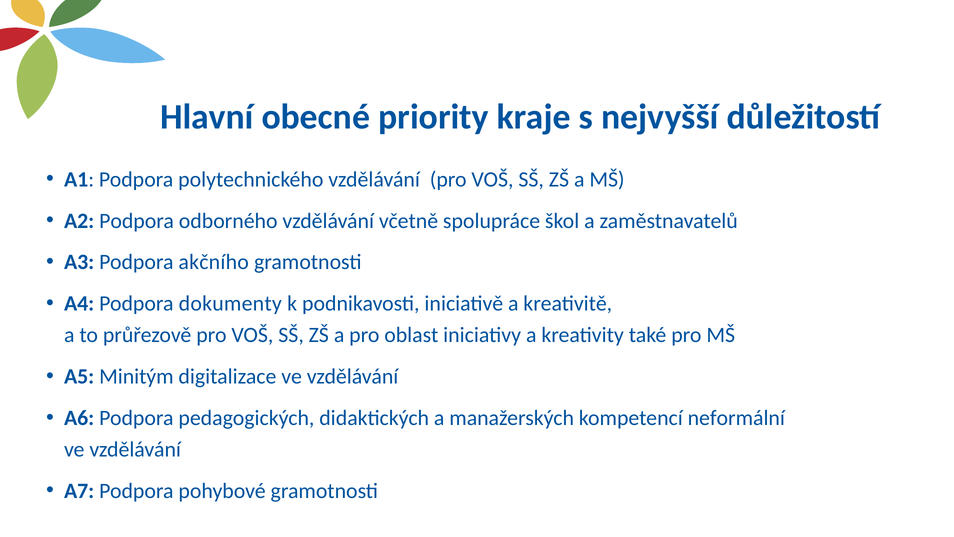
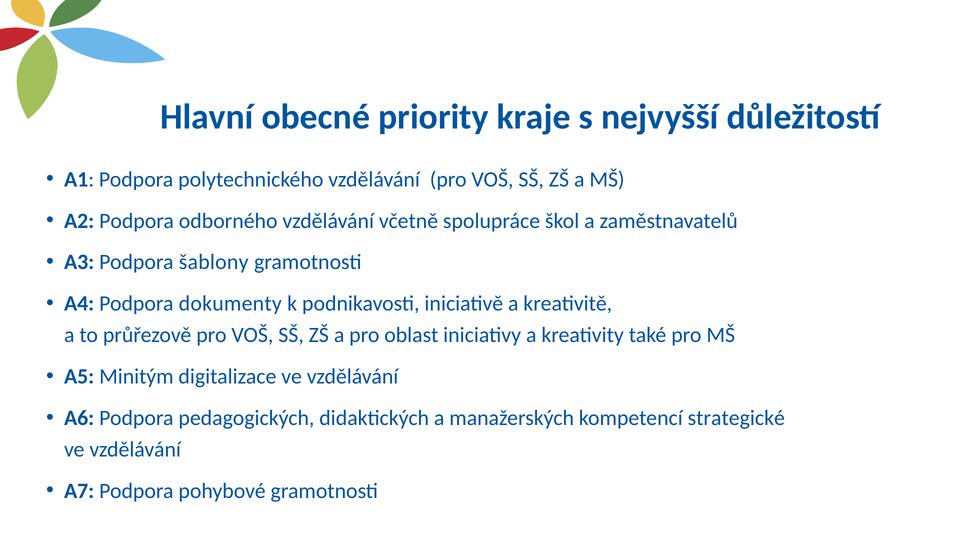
akčního: akčního -> šablony
neformální: neformální -> strategické
